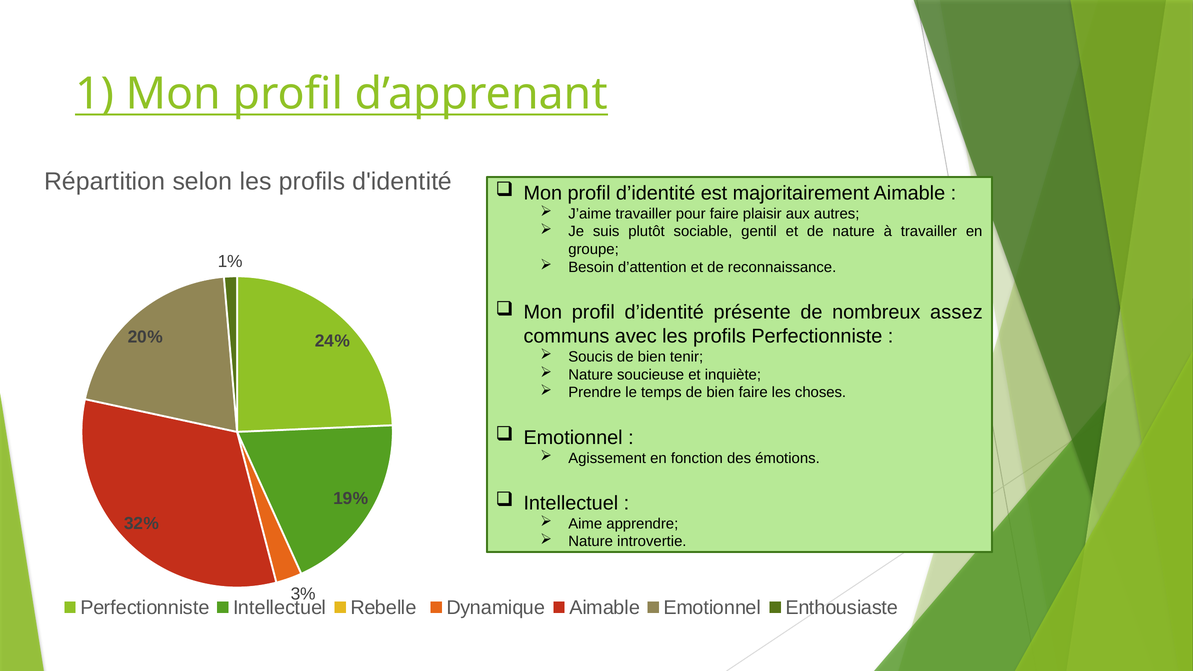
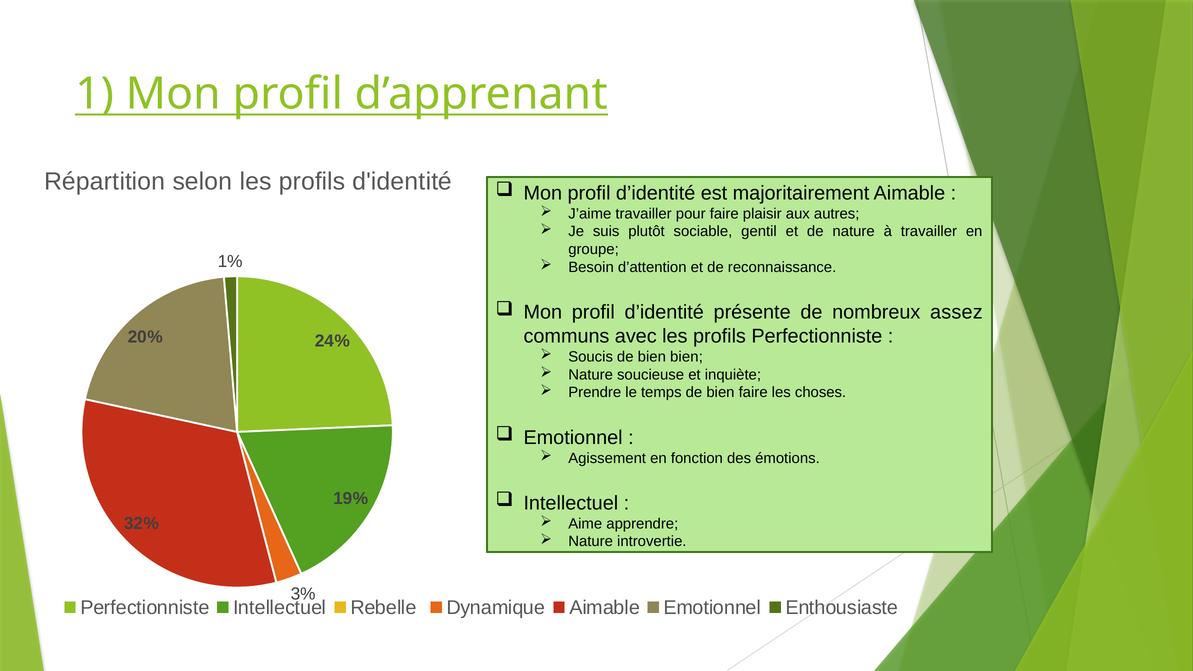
bien tenir: tenir -> bien
